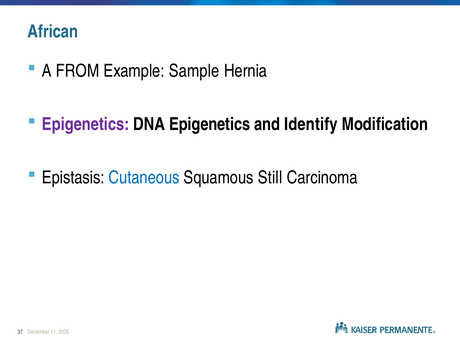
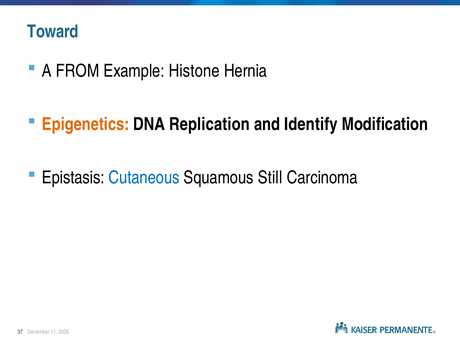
African: African -> Toward
Sample: Sample -> Histone
Epigenetics at (86, 124) colour: purple -> orange
DNA Epigenetics: Epigenetics -> Replication
